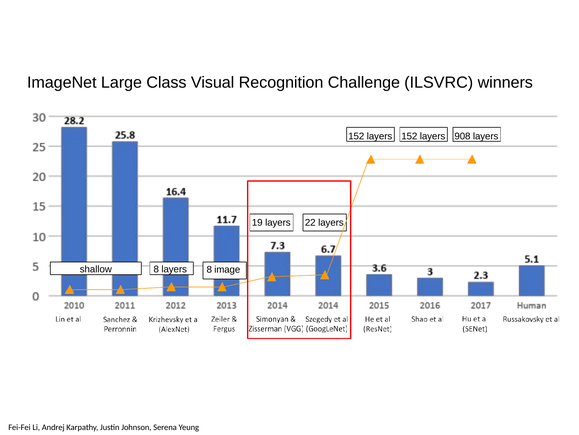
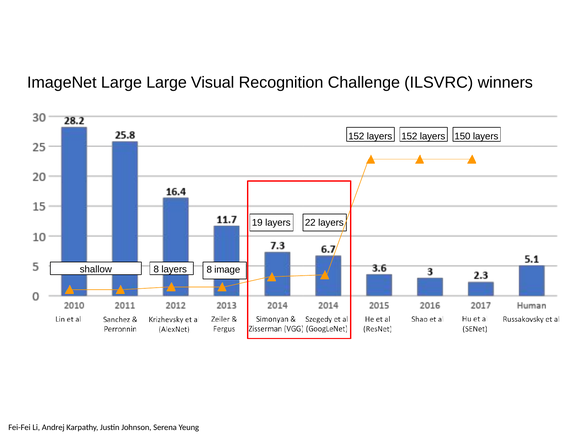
Large Class: Class -> Large
908: 908 -> 150
